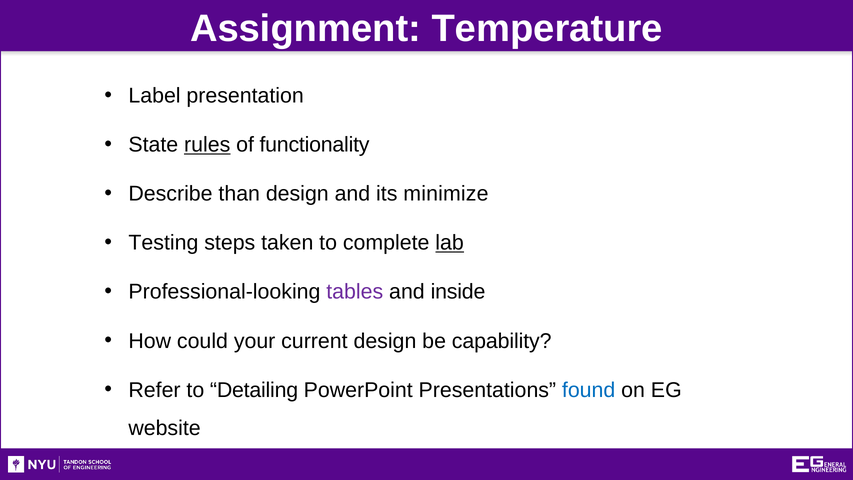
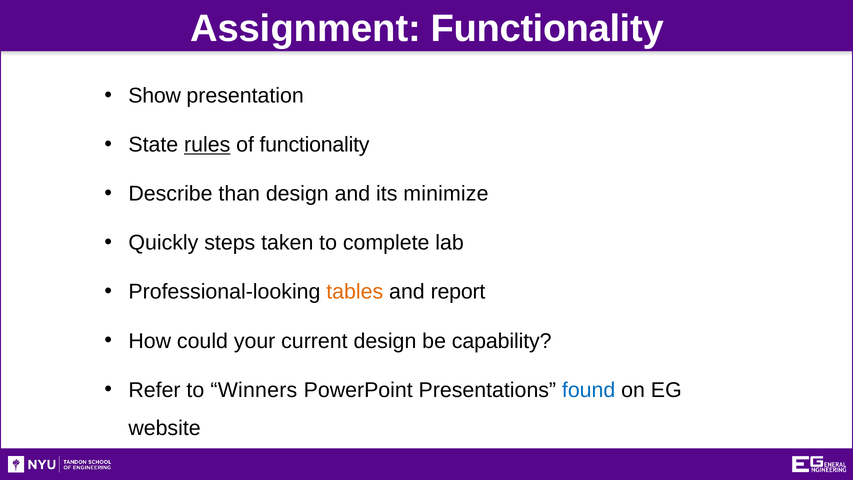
Assignment Temperature: Temperature -> Functionality
Label: Label -> Show
Testing: Testing -> Quickly
lab underline: present -> none
tables colour: purple -> orange
inside: inside -> report
Detailing: Detailing -> Winners
